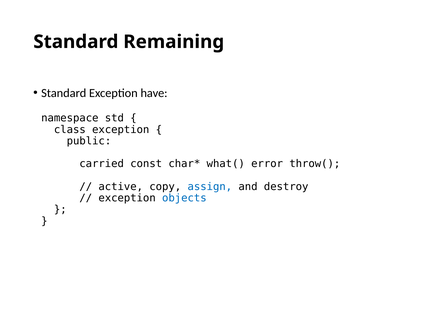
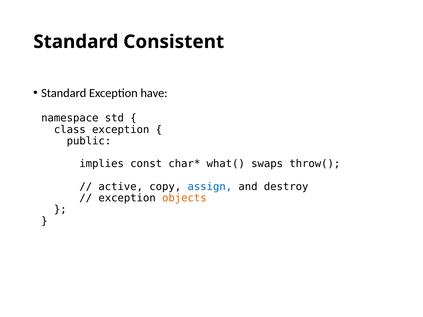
Remaining: Remaining -> Consistent
carried: carried -> implies
error: error -> swaps
objects colour: blue -> orange
